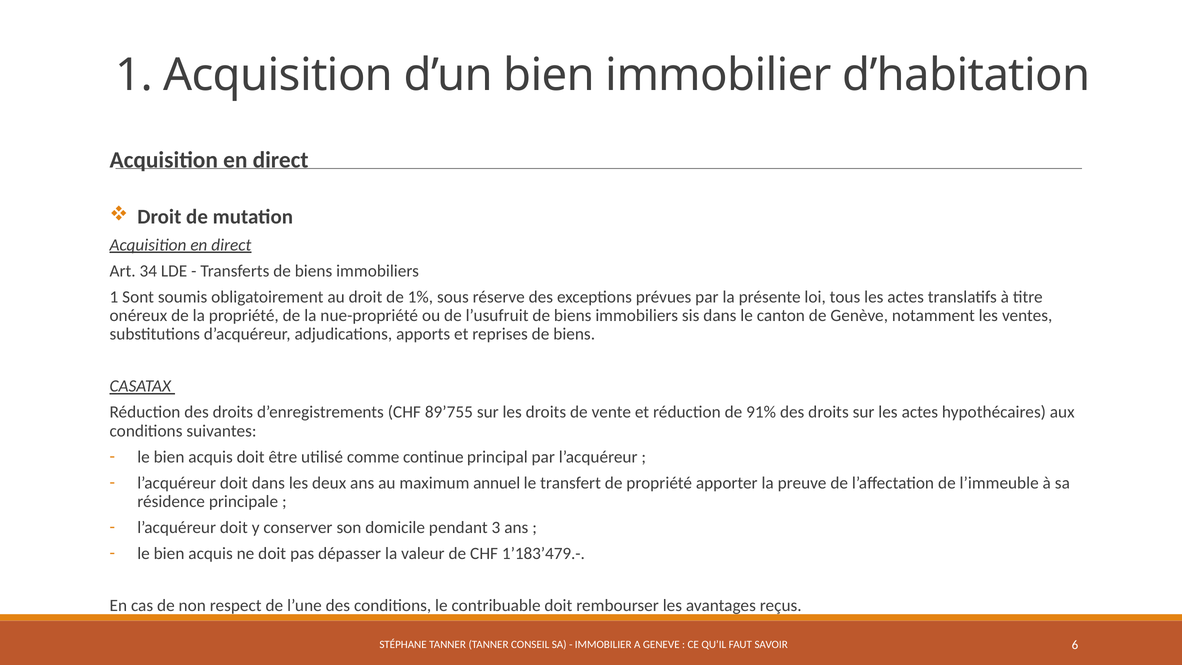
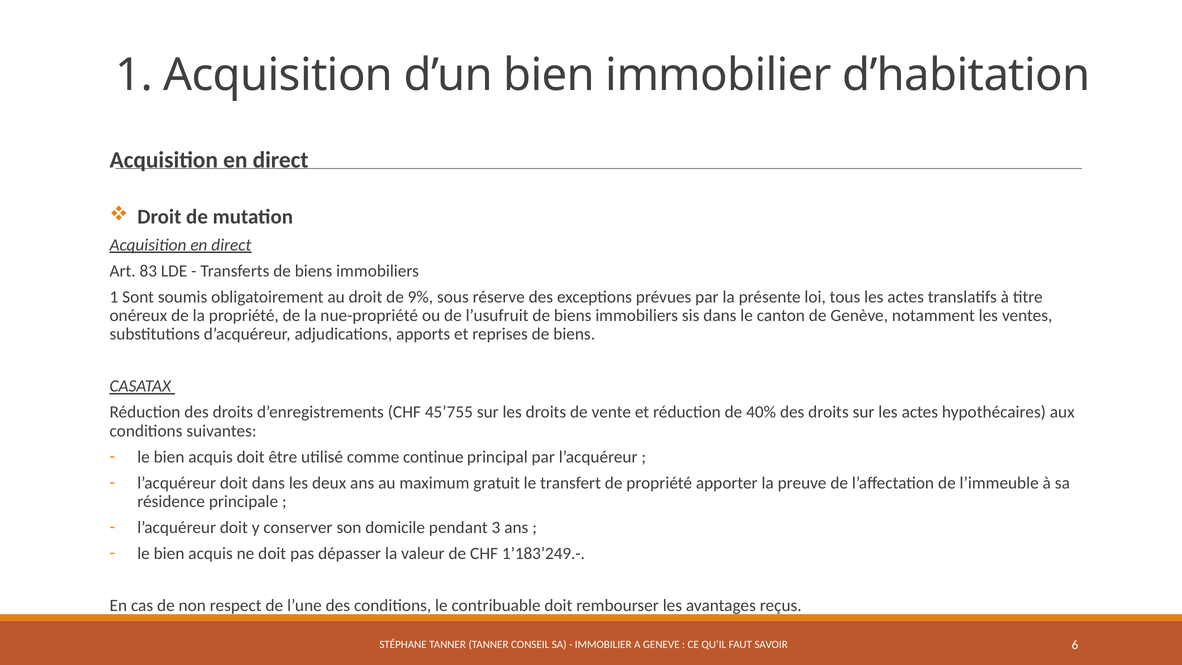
34: 34 -> 83
1%: 1% -> 9%
89’755: 89’755 -> 45’755
91%: 91% -> 40%
annuel: annuel -> gratuit
1’183’479.-: 1’183’479.- -> 1’183’249.-
